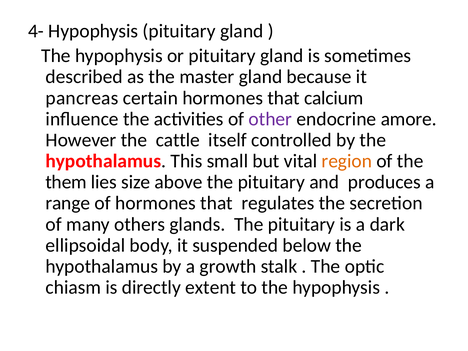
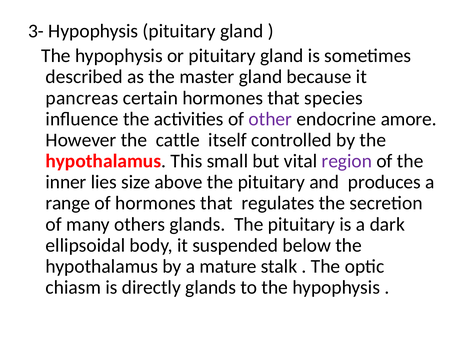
4-: 4- -> 3-
calcium: calcium -> species
region colour: orange -> purple
them: them -> inner
growth: growth -> mature
directly extent: extent -> glands
